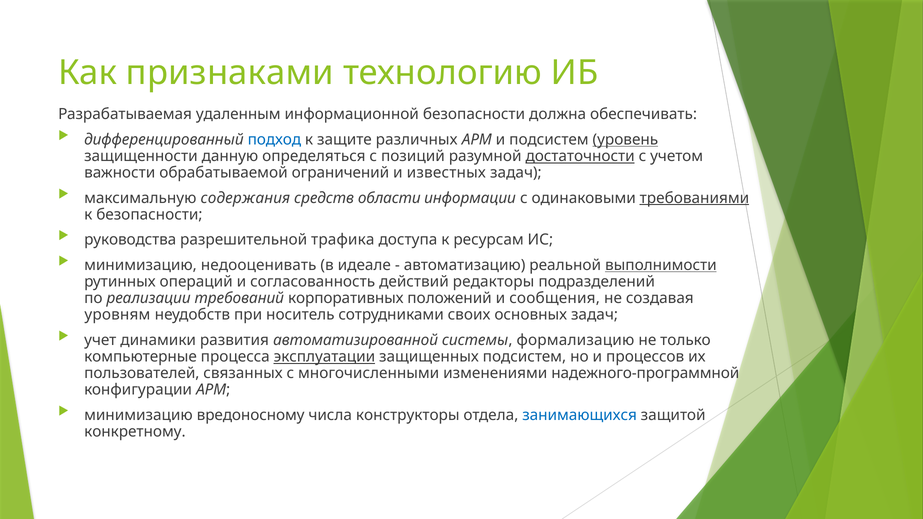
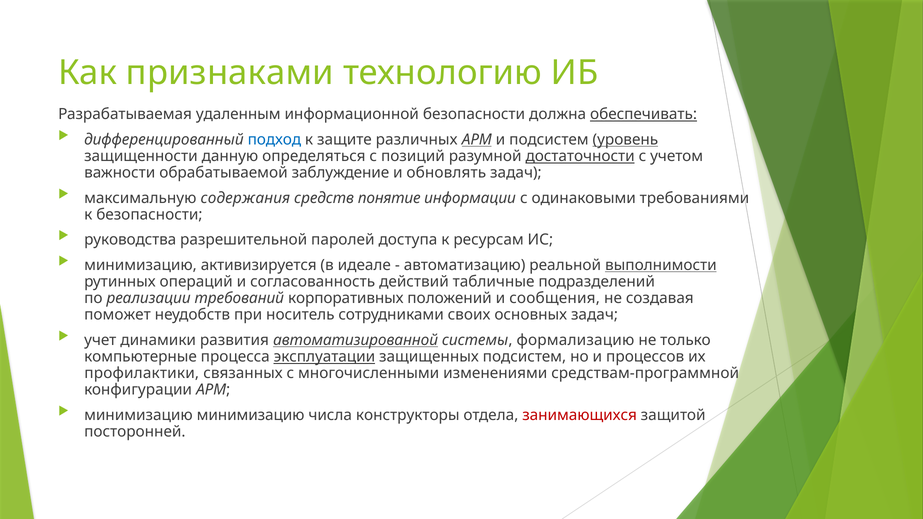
обеспечивать underline: none -> present
АРМ at (477, 140) underline: none -> present
ограничений: ограничений -> заблуждение
известных: известных -> обновлять
области: области -> понятие
требованиями underline: present -> none
трафика: трафика -> паролей
недооценивать: недооценивать -> активизируется
редакторы: редакторы -> табличные
уровням: уровням -> поможет
автоматизированной underline: none -> present
пользователей: пользователей -> профилактики
надежного-программной: надежного-программной -> средствам-программной
минимизацию вредоносному: вредоносному -> минимизацию
занимающихся colour: blue -> red
конкретному: конкретному -> посторонней
